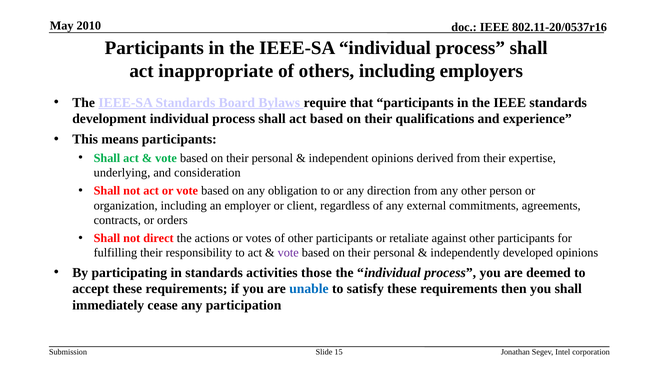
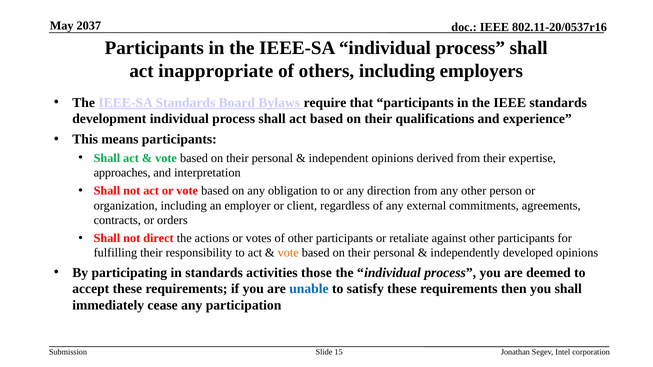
2010: 2010 -> 2037
underlying: underlying -> approaches
consideration: consideration -> interpretation
vote at (288, 253) colour: purple -> orange
